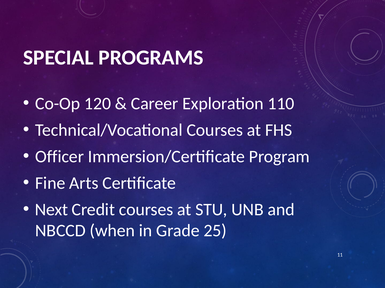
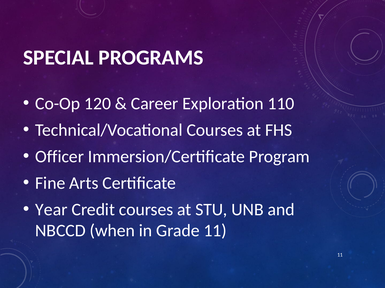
Next: Next -> Year
Grade 25: 25 -> 11
